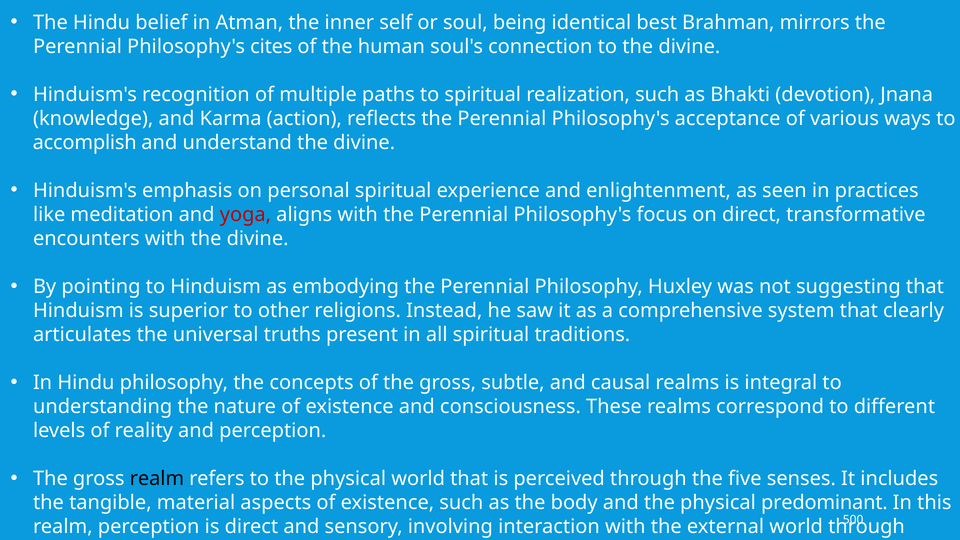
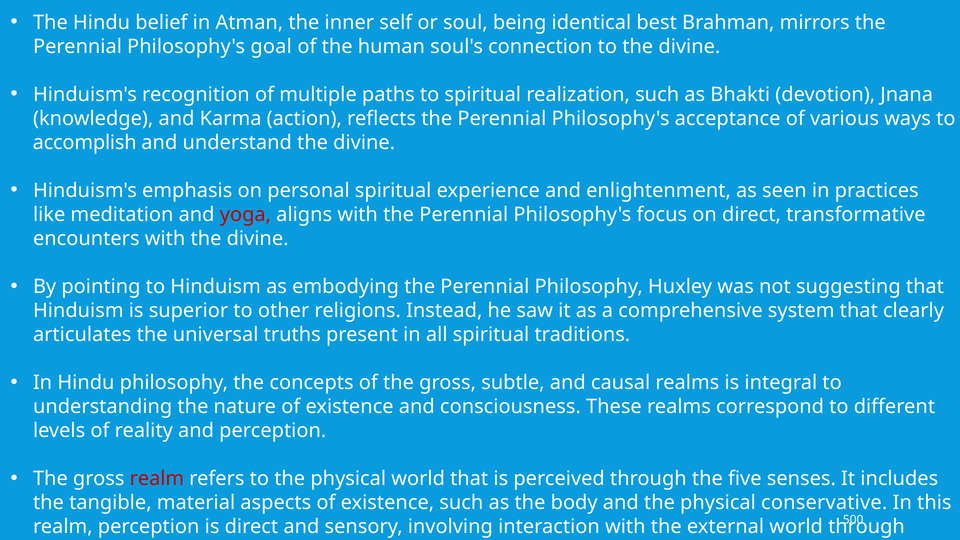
cites: cites -> goal
realm at (157, 479) colour: black -> red
predominant: predominant -> conservative
